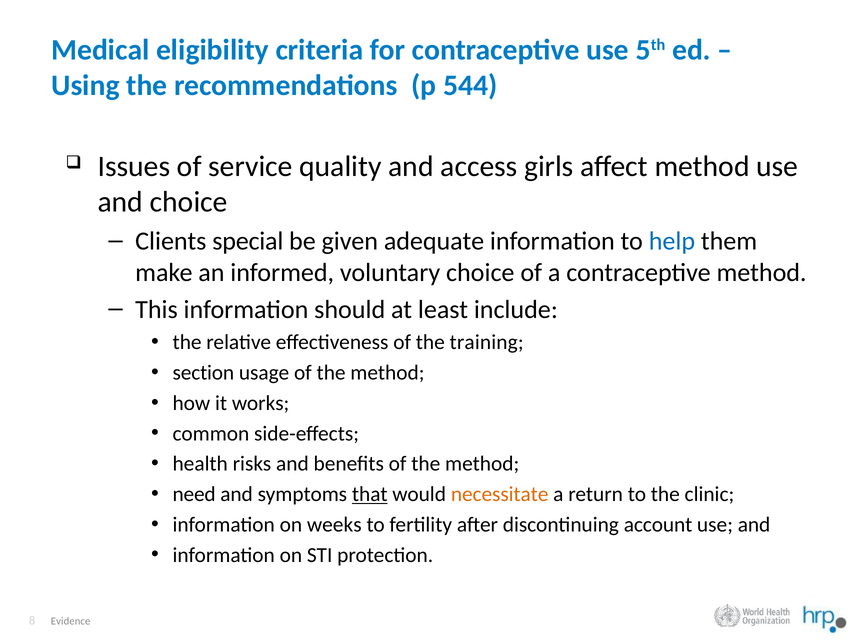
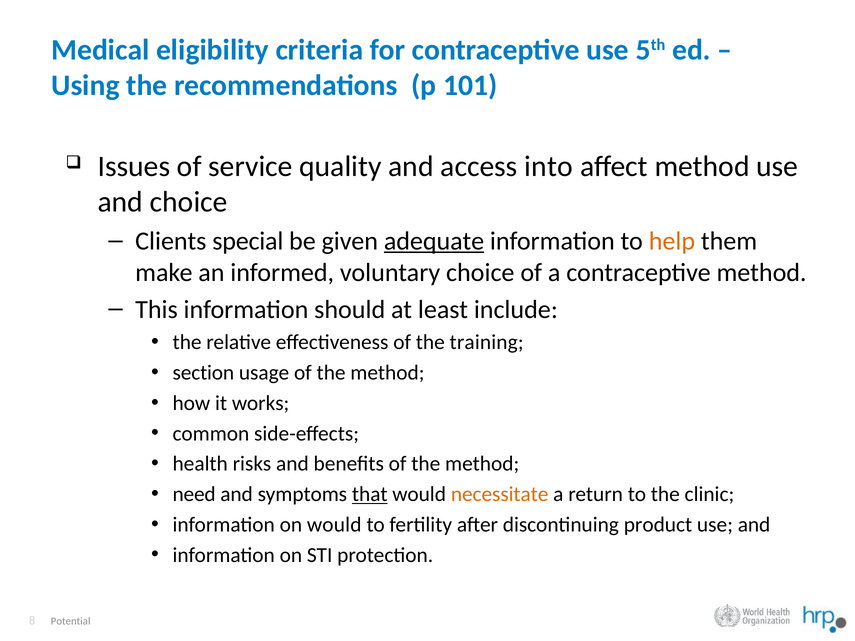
544: 544 -> 101
girls: girls -> into
adequate underline: none -> present
help colour: blue -> orange
on weeks: weeks -> would
account: account -> product
Evidence: Evidence -> Potential
